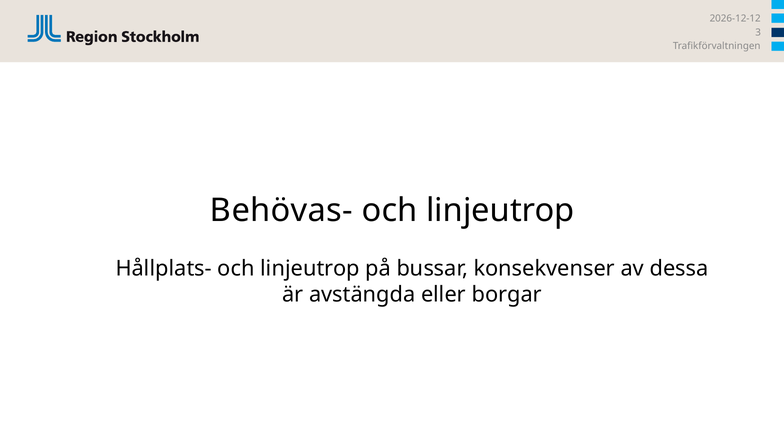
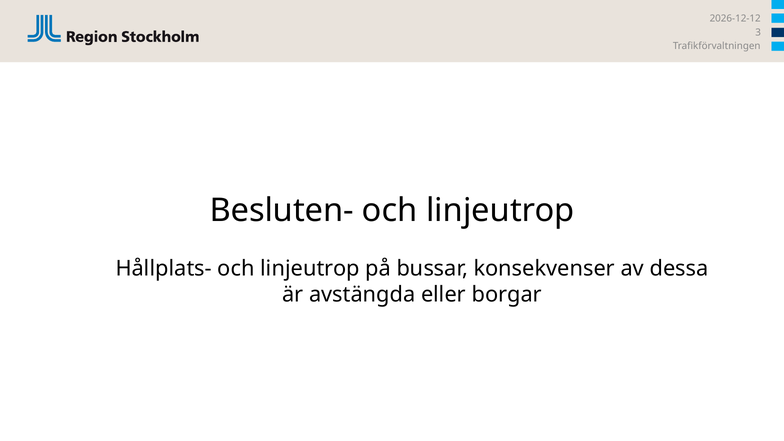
Behövas-: Behövas- -> Besluten-
